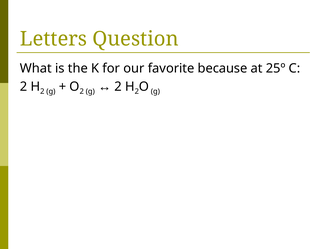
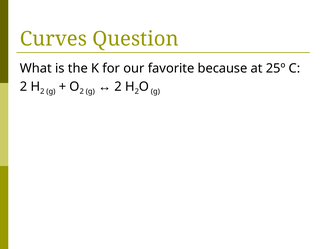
Letters: Letters -> Curves
